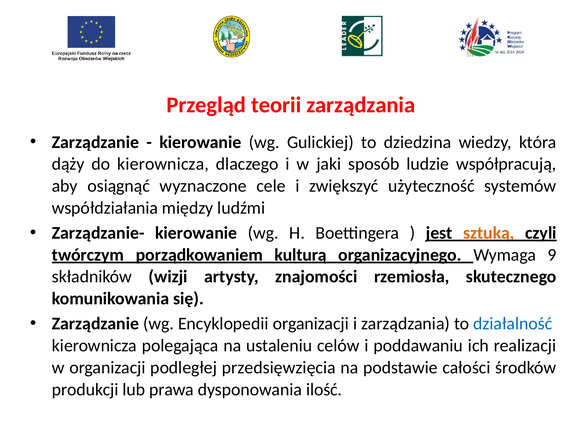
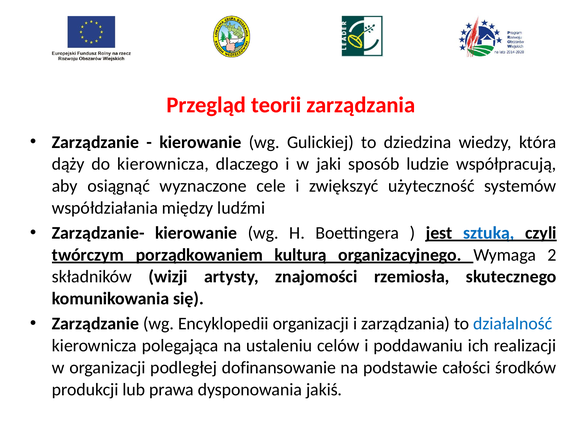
sztuką colour: orange -> blue
9: 9 -> 2
przedsięwzięcia: przedsięwzięcia -> dofinansowanie
ilość: ilość -> jakiś
